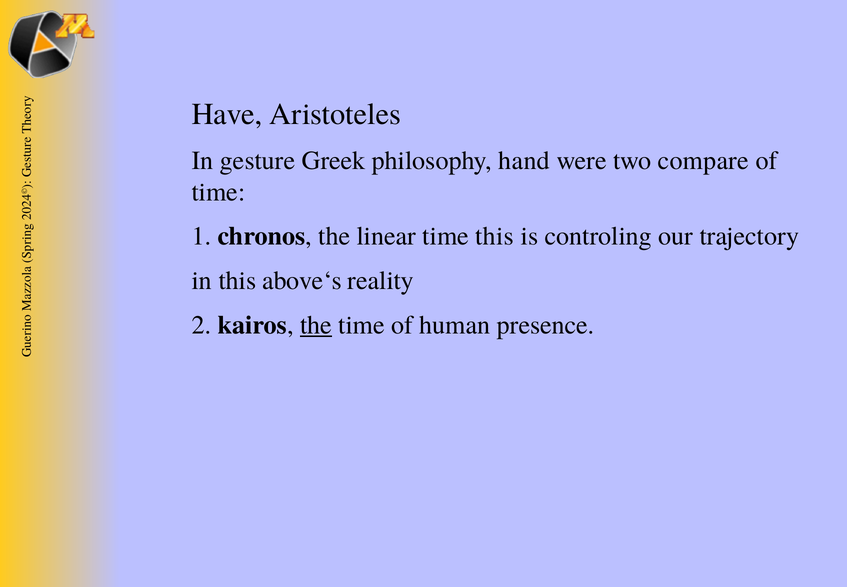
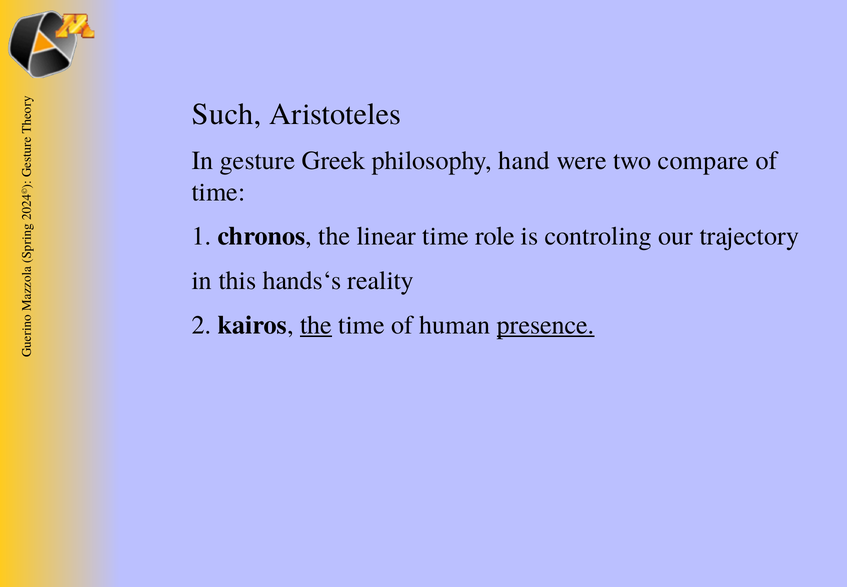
Have: Have -> Such
time this: this -> role
above‘s: above‘s -> hands‘s
presence underline: none -> present
